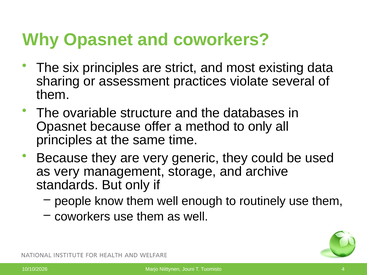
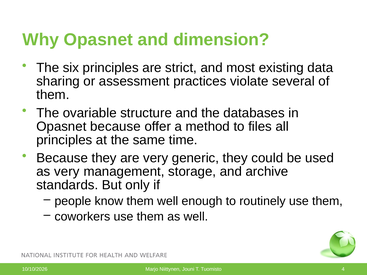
and coworkers: coworkers -> dimension
to only: only -> files
